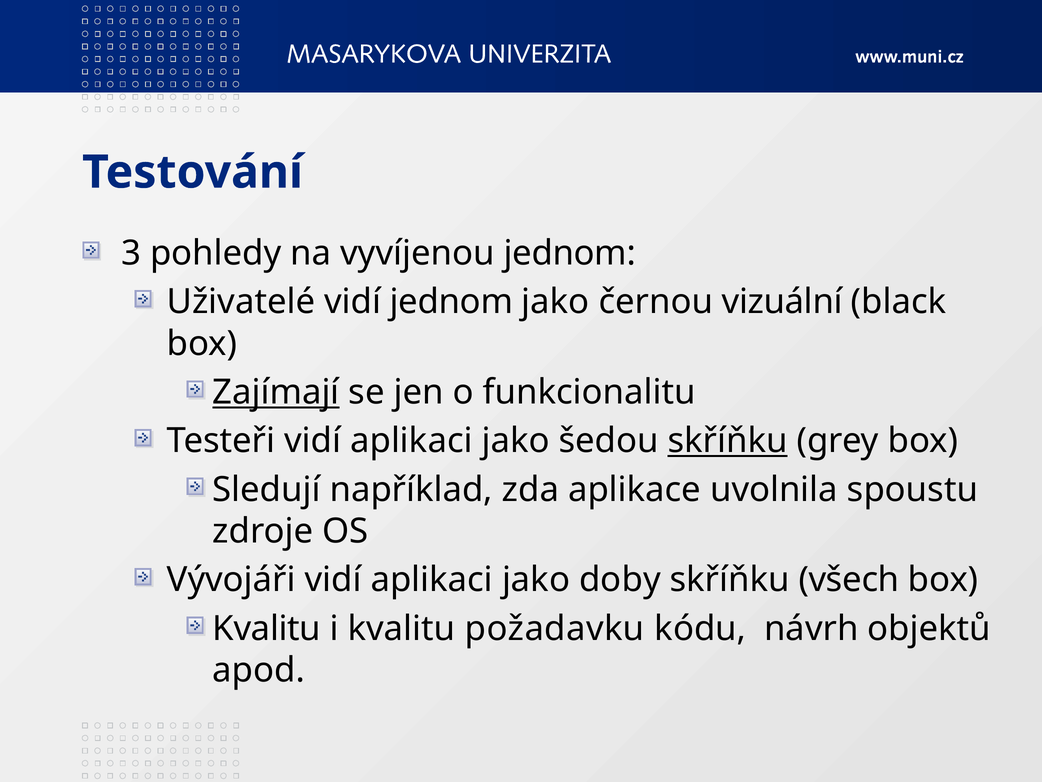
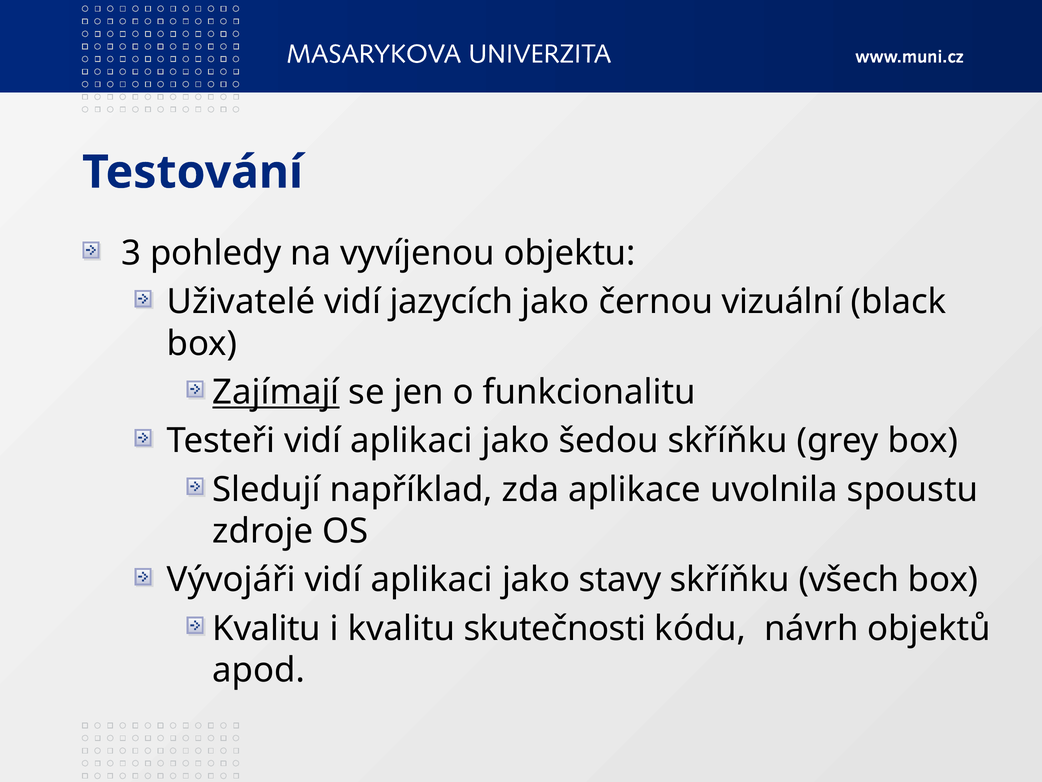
vyvíjenou jednom: jednom -> objektu
vidí jednom: jednom -> jazycích
skříňku at (728, 441) underline: present -> none
doby: doby -> stavy
požadavku: požadavku -> skutečnosti
